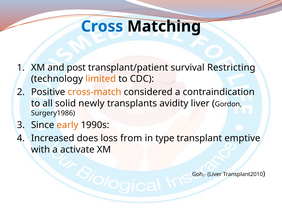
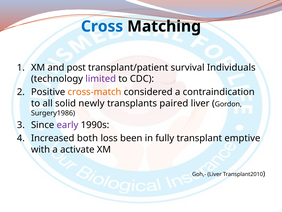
Restricting: Restricting -> Individuals
limited colour: orange -> purple
avidity: avidity -> paired
early colour: orange -> purple
does: does -> both
from: from -> been
type: type -> fully
